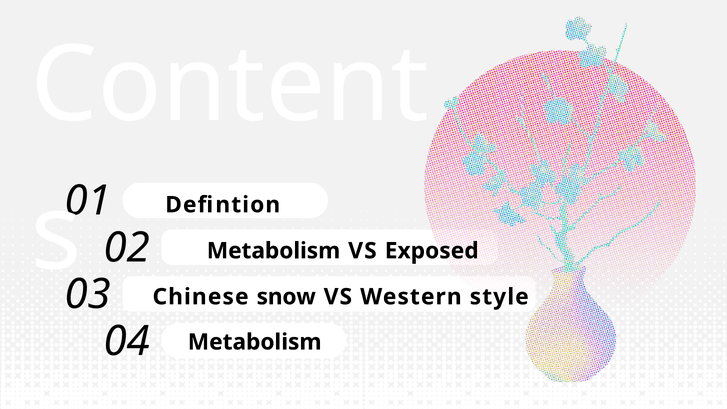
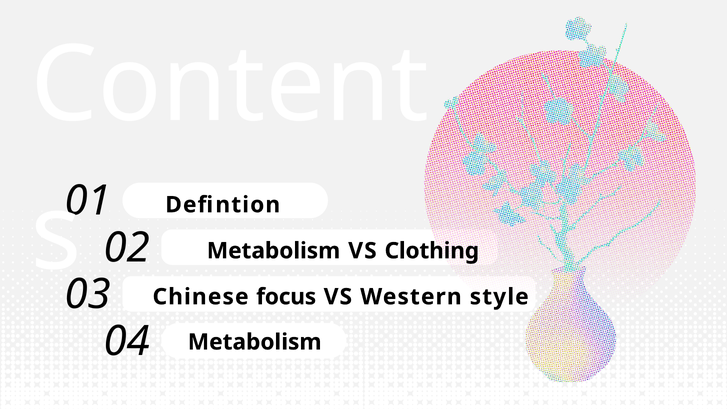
Exposed: Exposed -> Clothing
snow: snow -> focus
